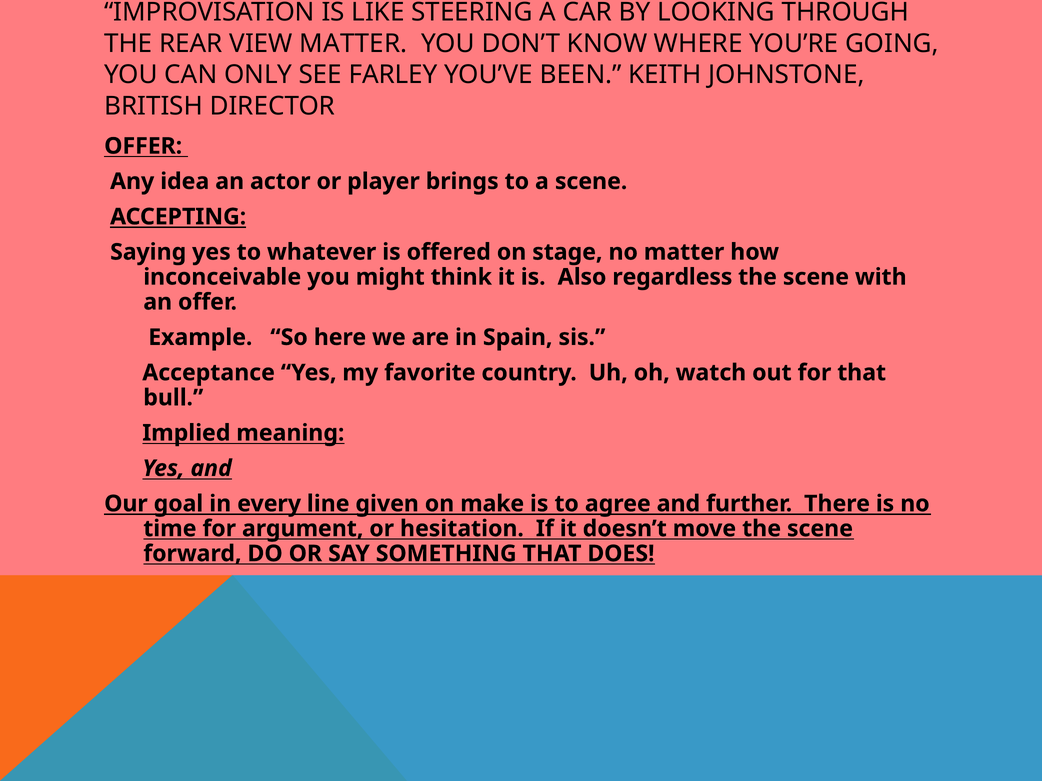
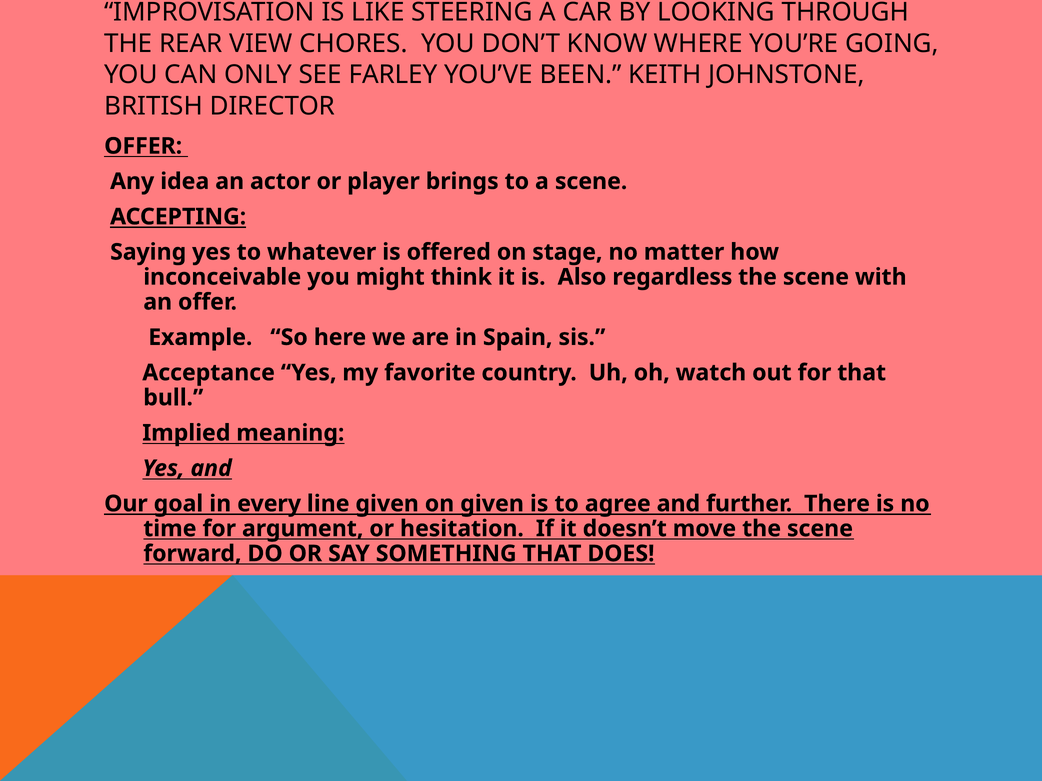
VIEW MATTER: MATTER -> CHORES
on make: make -> given
